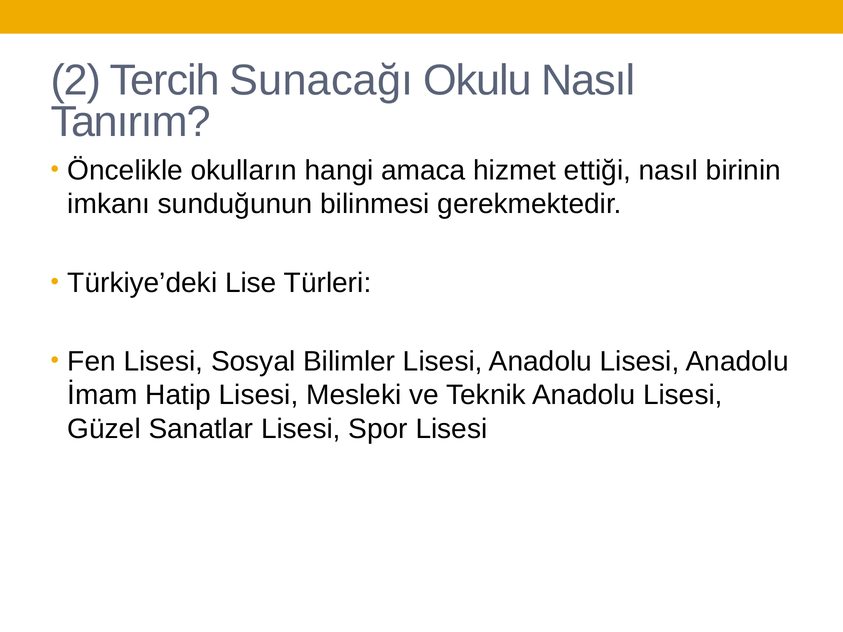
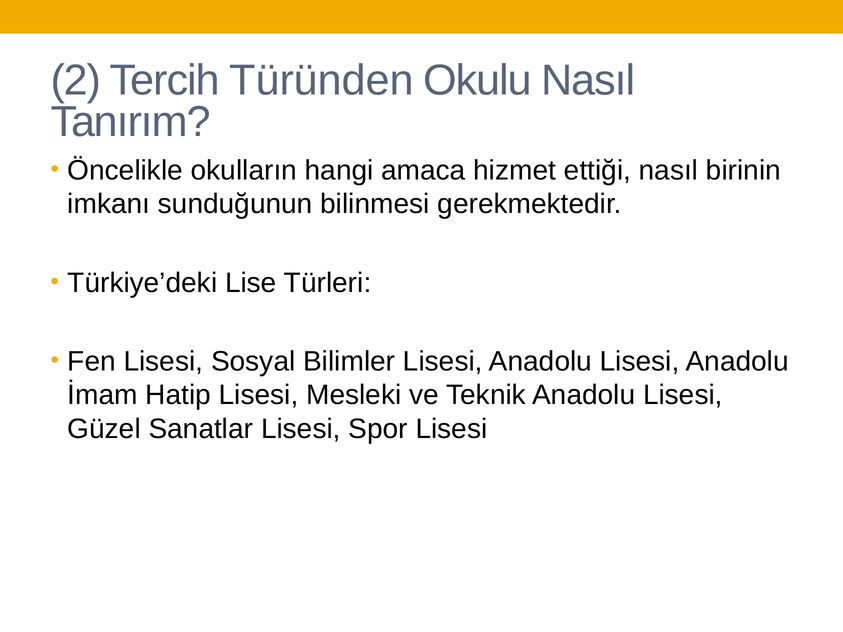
Sunacağı: Sunacağı -> Türünden
